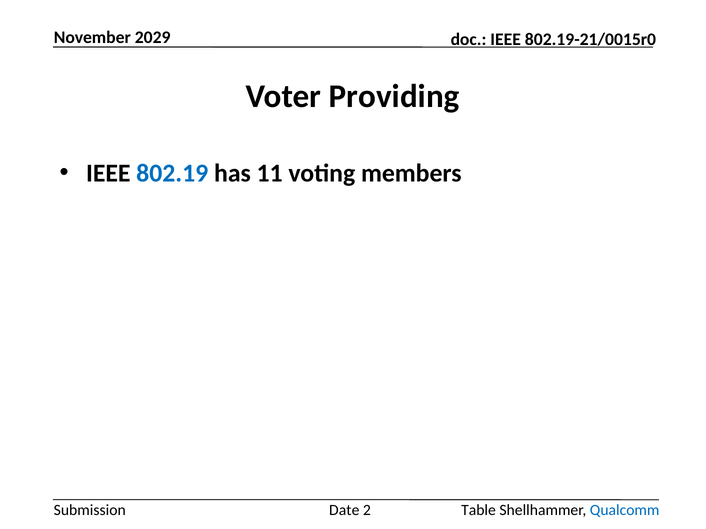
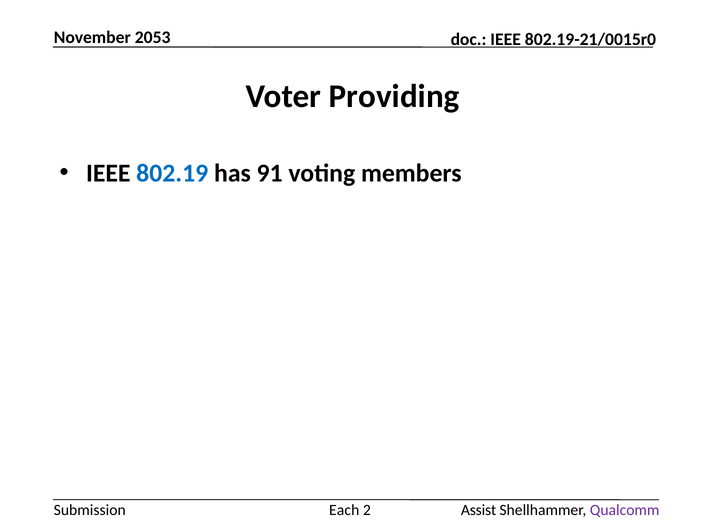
2029: 2029 -> 2053
11: 11 -> 91
Date: Date -> Each
Table: Table -> Assist
Qualcomm colour: blue -> purple
